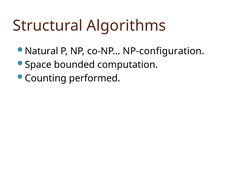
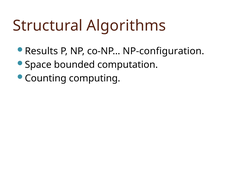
Natural: Natural -> Results
performed: performed -> computing
